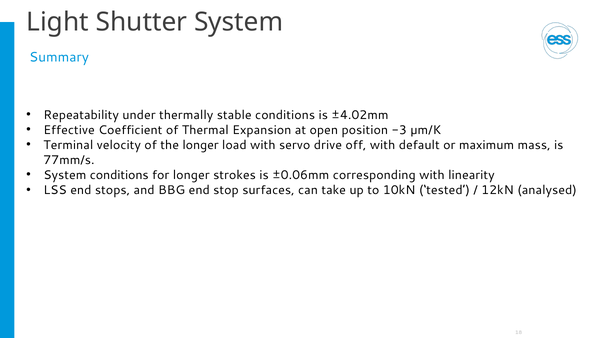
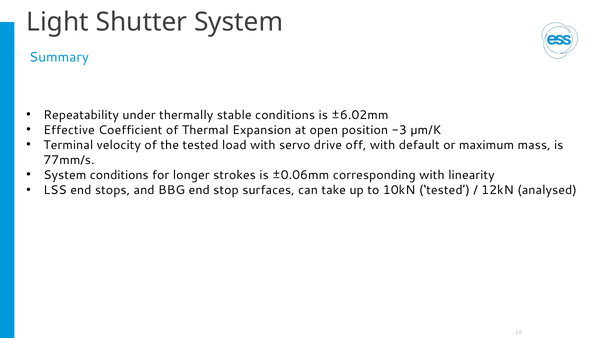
±4.02mm: ±4.02mm -> ±6.02mm
the longer: longer -> tested
